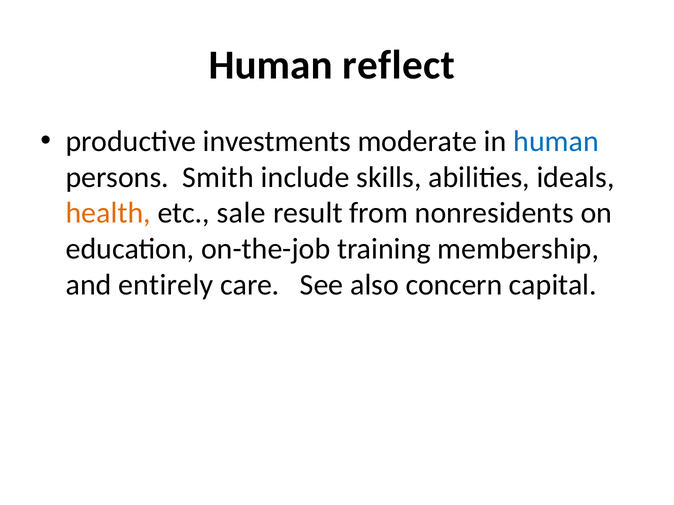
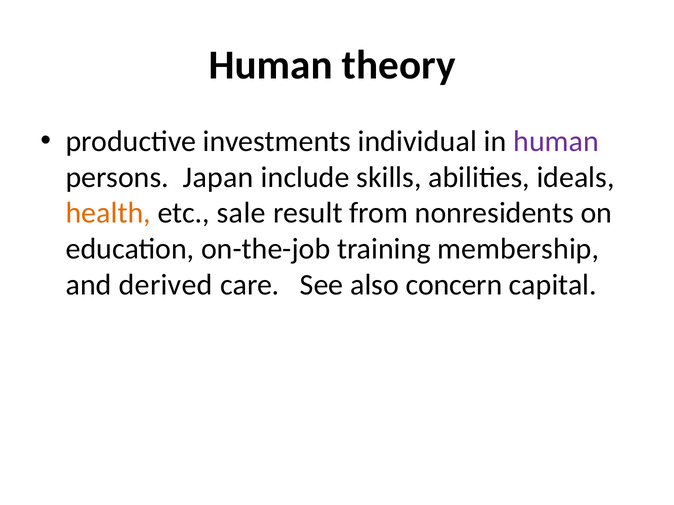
reflect: reflect -> theory
moderate: moderate -> individual
human at (556, 141) colour: blue -> purple
Smith: Smith -> Japan
entirely: entirely -> derived
